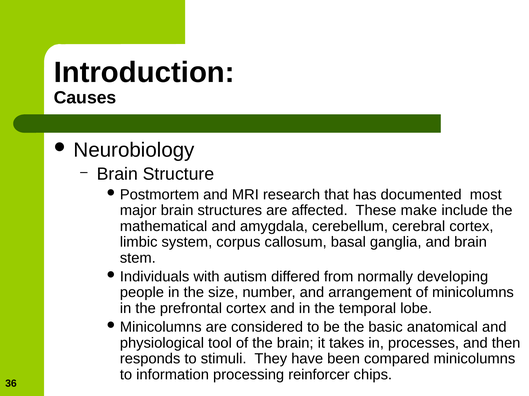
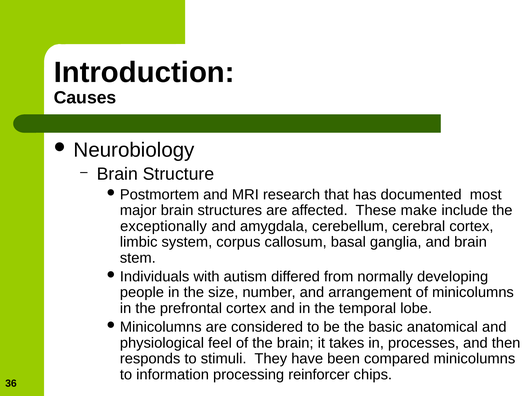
mathematical: mathematical -> exceptionally
tool: tool -> feel
